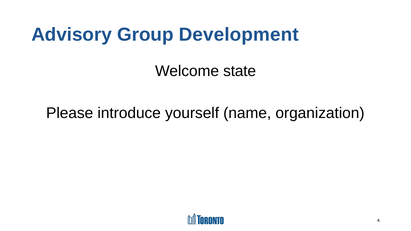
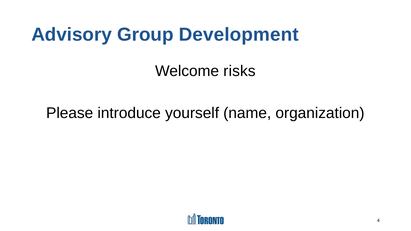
state: state -> risks
